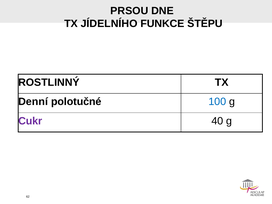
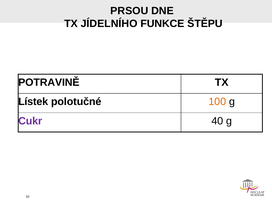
ROSTLINNÝ: ROSTLINNÝ -> POTRAVINĚ
Denní: Denní -> Lístek
100 colour: blue -> orange
